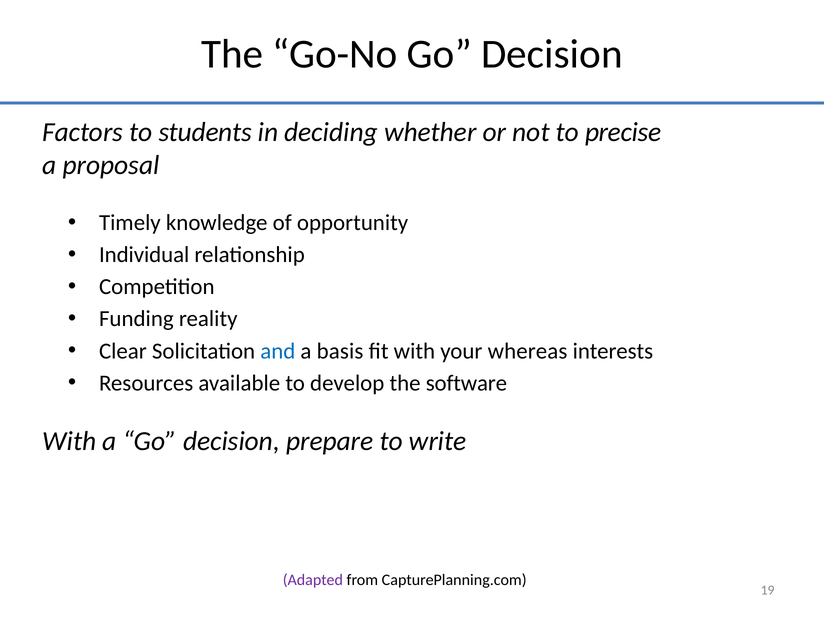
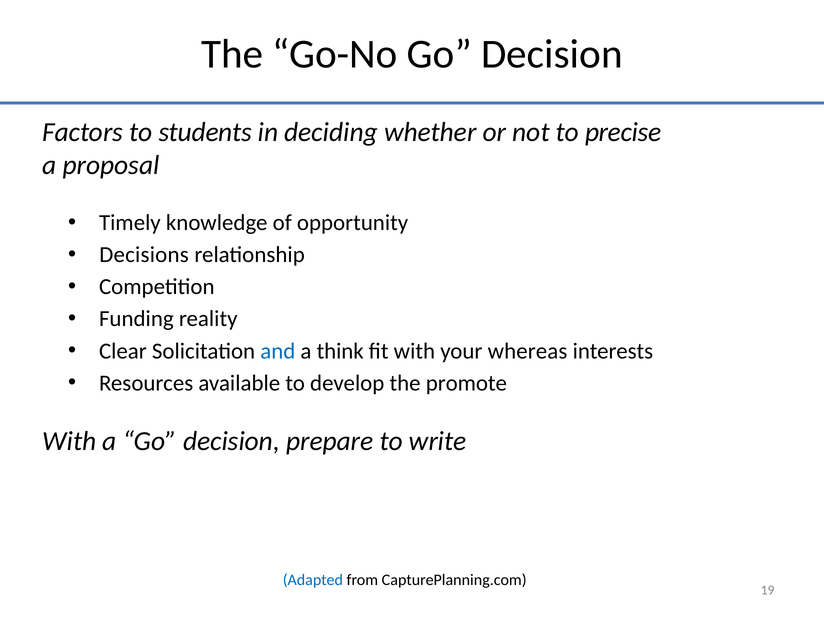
Individual: Individual -> Decisions
basis: basis -> think
software: software -> promote
Adapted colour: purple -> blue
